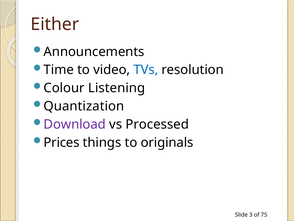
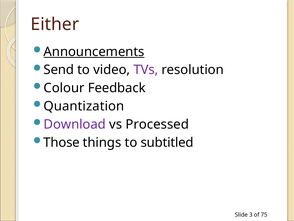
Announcements underline: none -> present
Time: Time -> Send
TVs colour: blue -> purple
Listening: Listening -> Feedback
Prices: Prices -> Those
originals: originals -> subtitled
